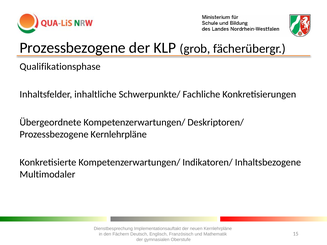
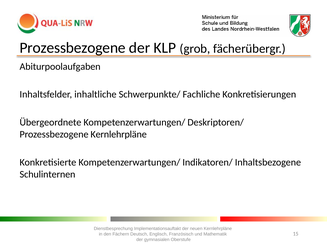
Qualifikationsphase: Qualifikationsphase -> Abiturpoolaufgaben
Multimodaler: Multimodaler -> Schulinternen
